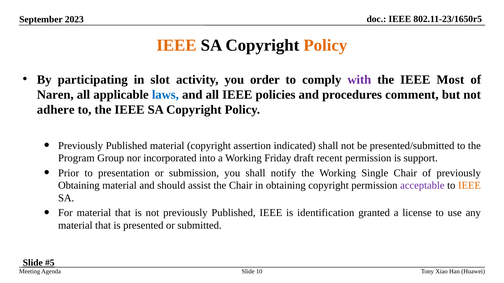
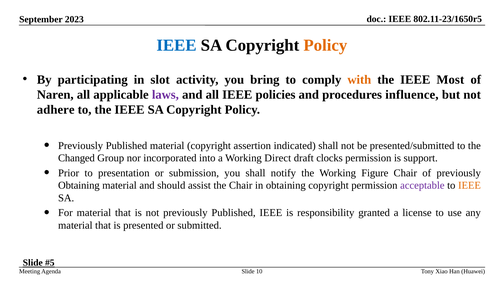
IEEE at (176, 45) colour: orange -> blue
order: order -> bring
with colour: purple -> orange
laws colour: blue -> purple
comment: comment -> influence
Program: Program -> Changed
Friday: Friday -> Direct
recent: recent -> clocks
Single: Single -> Figure
identification: identification -> responsibility
